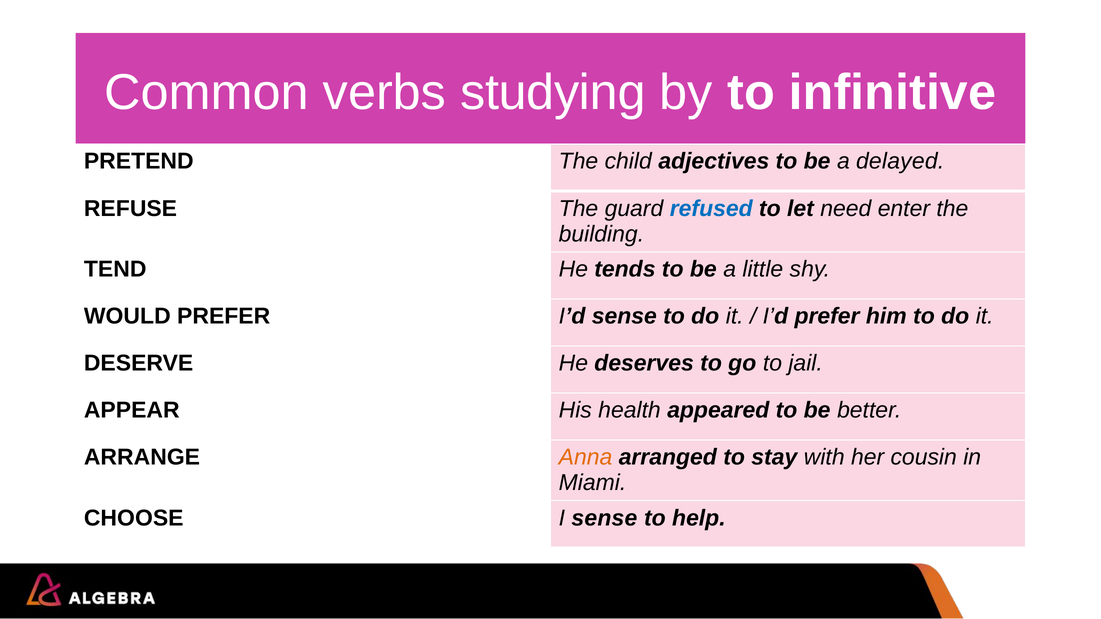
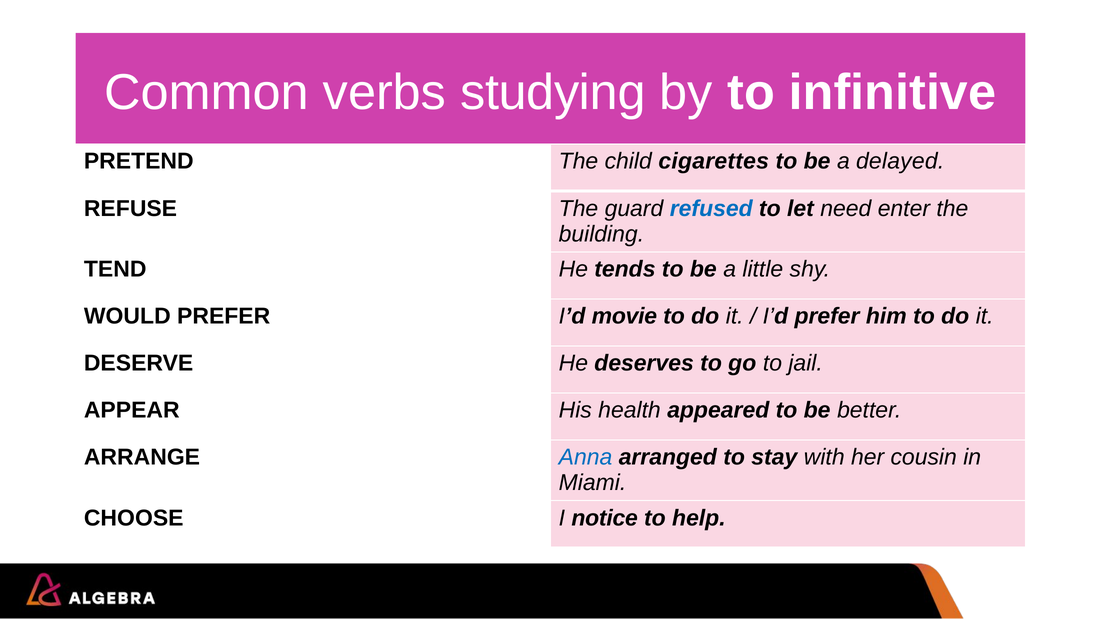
adjectives: adjectives -> cigarettes
I’d sense: sense -> movie
Anna colour: orange -> blue
I sense: sense -> notice
